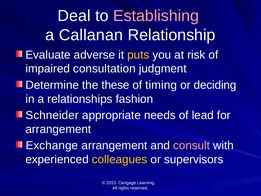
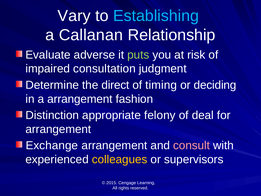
Deal: Deal -> Vary
Establishing colour: pink -> light blue
puts colour: yellow -> light green
these: these -> direct
a relationships: relationships -> arrangement
Schneider: Schneider -> Distinction
needs: needs -> felony
lead: lead -> deal
